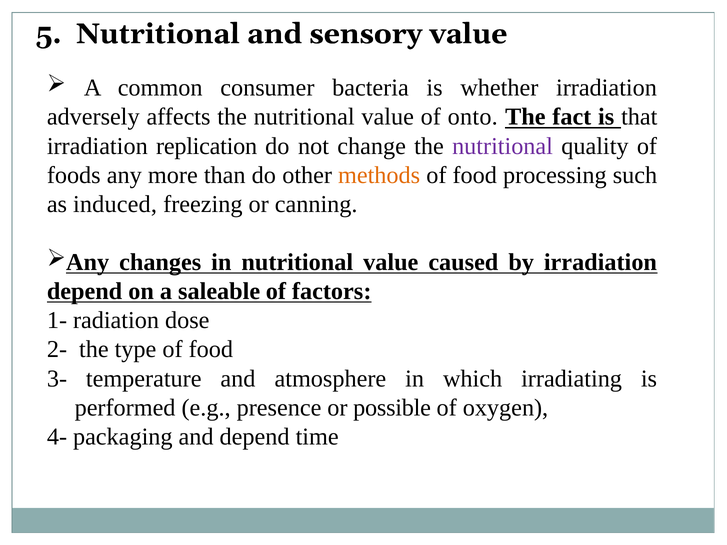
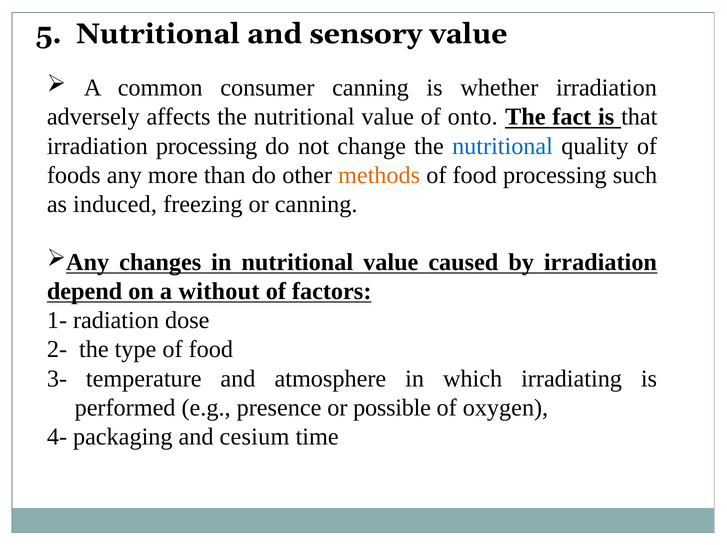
consumer bacteria: bacteria -> canning
irradiation replication: replication -> processing
nutritional at (503, 146) colour: purple -> blue
saleable: saleable -> without
and depend: depend -> cesium
